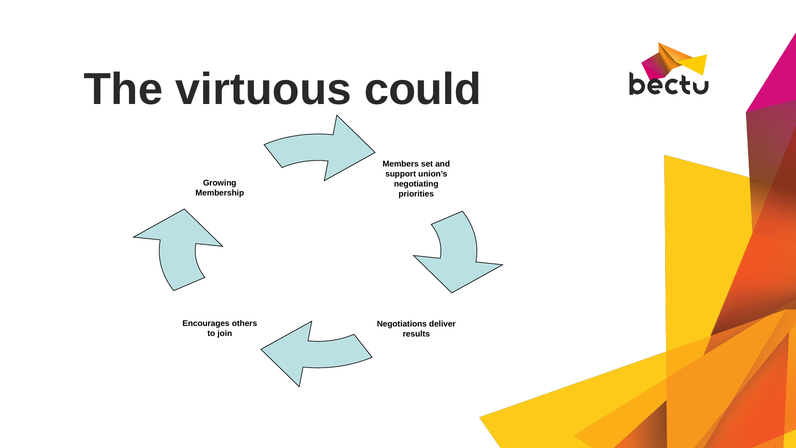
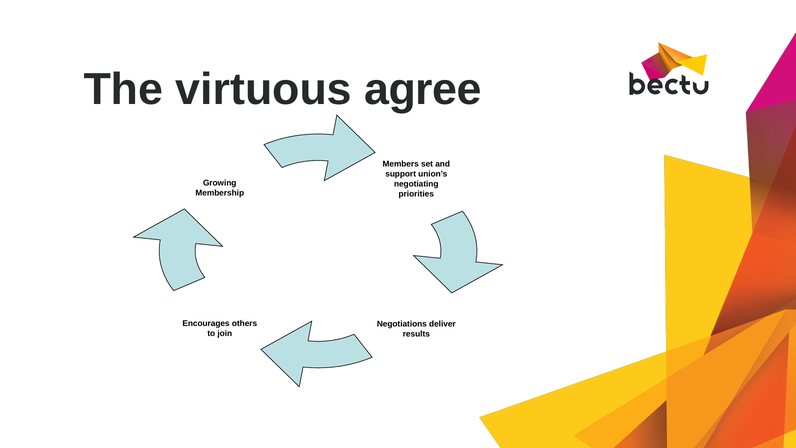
could: could -> agree
